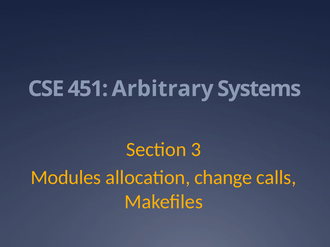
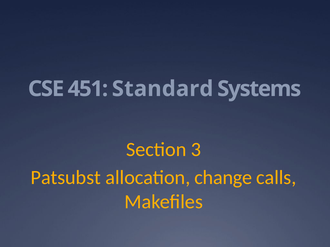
Arbitrary: Arbitrary -> Standard
Modules: Modules -> Patsubst
